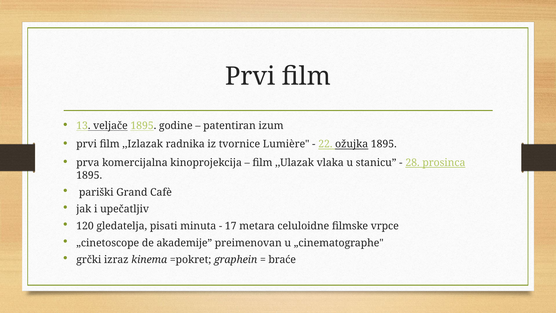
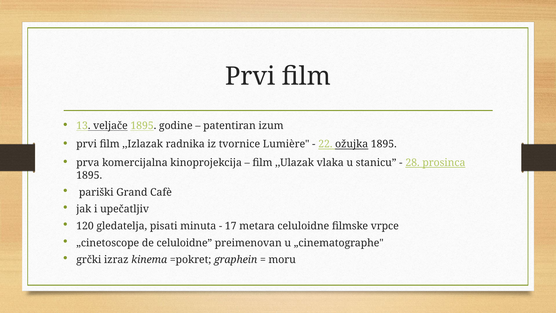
de akademije: akademije -> celuloidne
braće: braće -> moru
